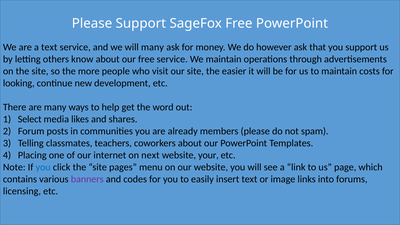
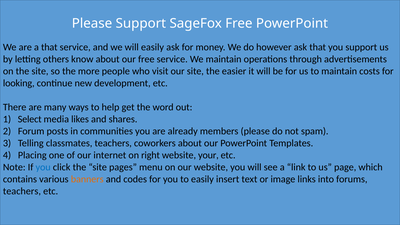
a text: text -> that
will many: many -> easily
next: next -> right
banners colour: purple -> orange
licensing at (22, 191): licensing -> teachers
